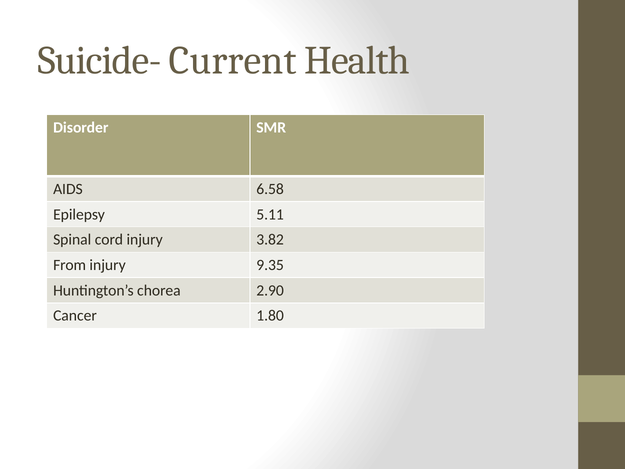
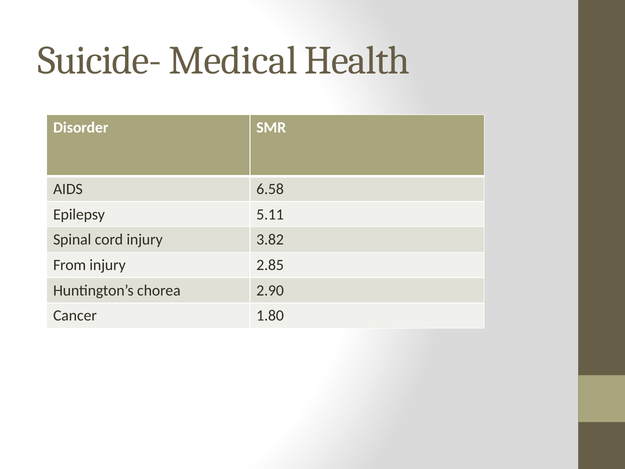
Current: Current -> Medical
9.35: 9.35 -> 2.85
